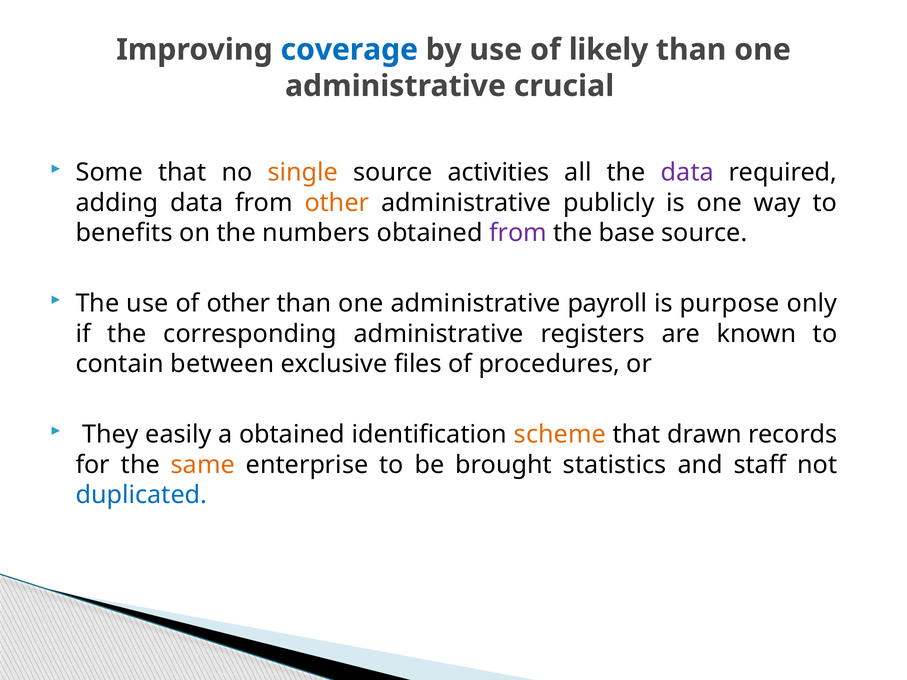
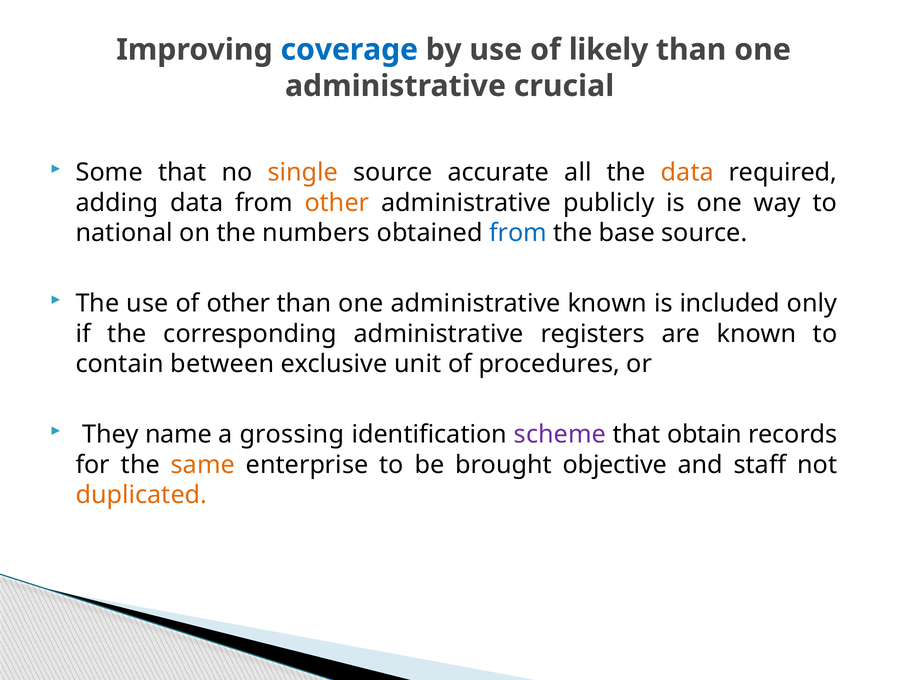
activities: activities -> accurate
data at (687, 173) colour: purple -> orange
benefits: benefits -> national
from at (518, 233) colour: purple -> blue
administrative payroll: payroll -> known
purpose: purpose -> included
files: files -> unit
easily: easily -> name
a obtained: obtained -> grossing
scheme colour: orange -> purple
drawn: drawn -> obtain
statistics: statistics -> objective
duplicated colour: blue -> orange
